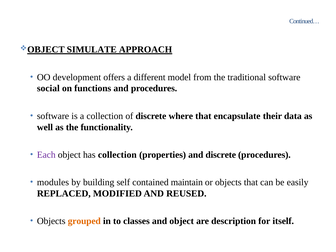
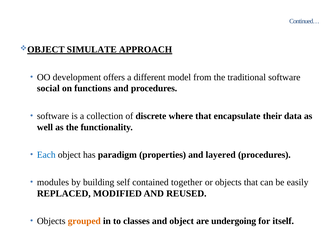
Each colour: purple -> blue
has collection: collection -> paradigm
and discrete: discrete -> layered
maintain: maintain -> together
description: description -> undergoing
